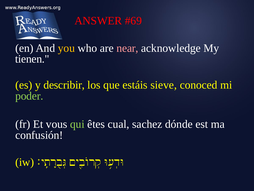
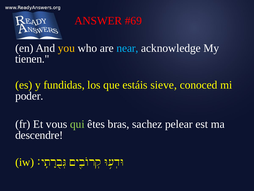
near colour: pink -> light blue
describir: describir -> fundidas
poder colour: light green -> white
cual: cual -> bras
dónde: dónde -> pelear
confusión: confusión -> descendre
